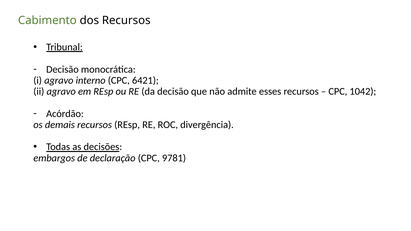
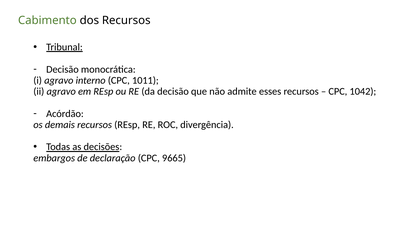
6421: 6421 -> 1011
9781: 9781 -> 9665
